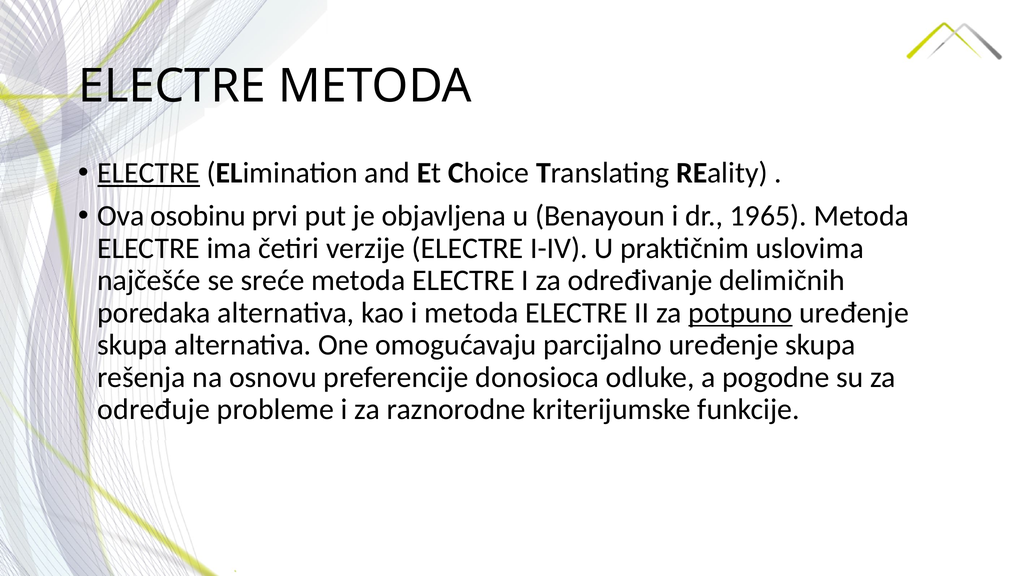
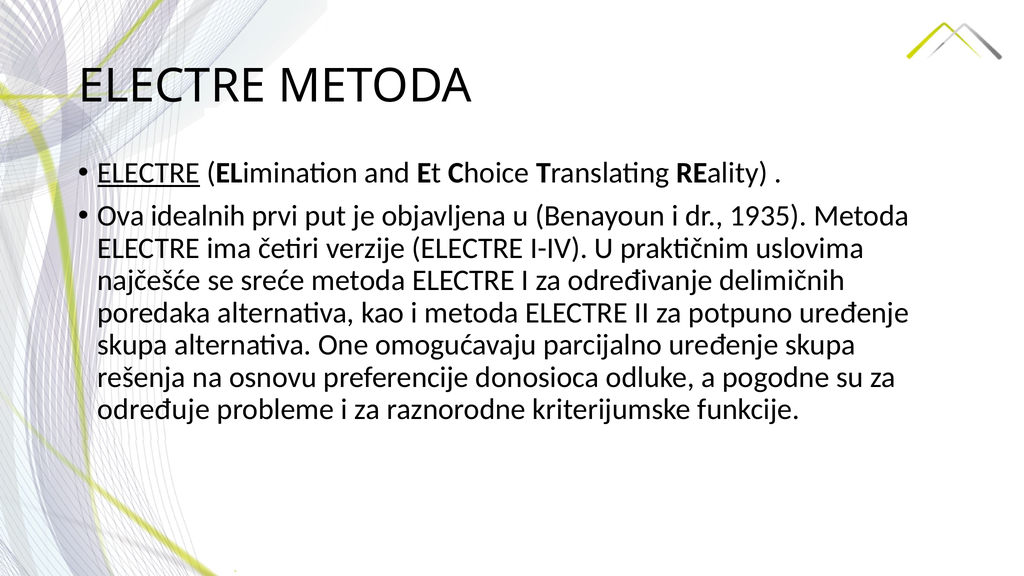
osobinu: osobinu -> idealnih
1965: 1965 -> 1935
potpuno underline: present -> none
